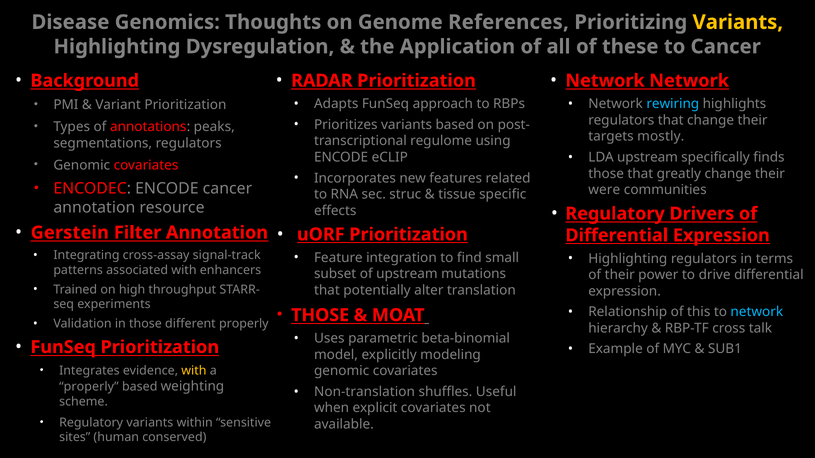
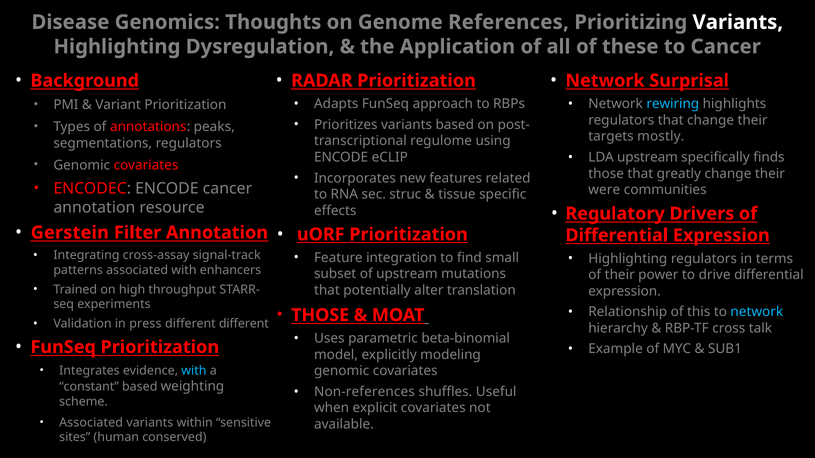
Variants at (738, 22) colour: yellow -> white
Network Network: Network -> Surprisal
in those: those -> press
different properly: properly -> different
with at (194, 371) colour: yellow -> light blue
properly at (89, 387): properly -> constant
Non-translation: Non-translation -> Non-references
Regulatory at (91, 423): Regulatory -> Associated
